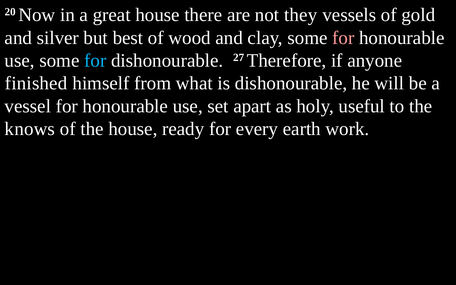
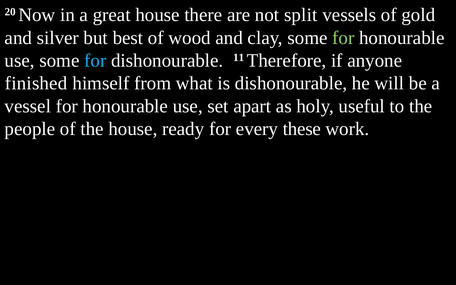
they: they -> split
for at (343, 38) colour: pink -> light green
27: 27 -> 11
knows: knows -> people
earth: earth -> these
